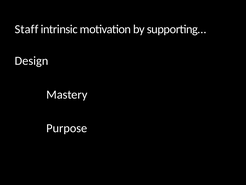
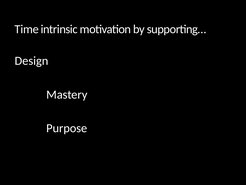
Staff: Staff -> Time
